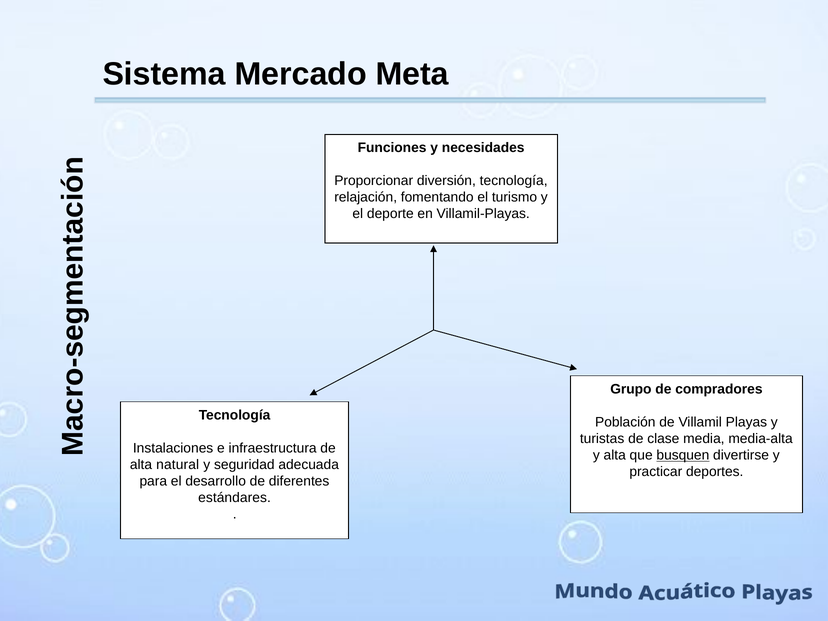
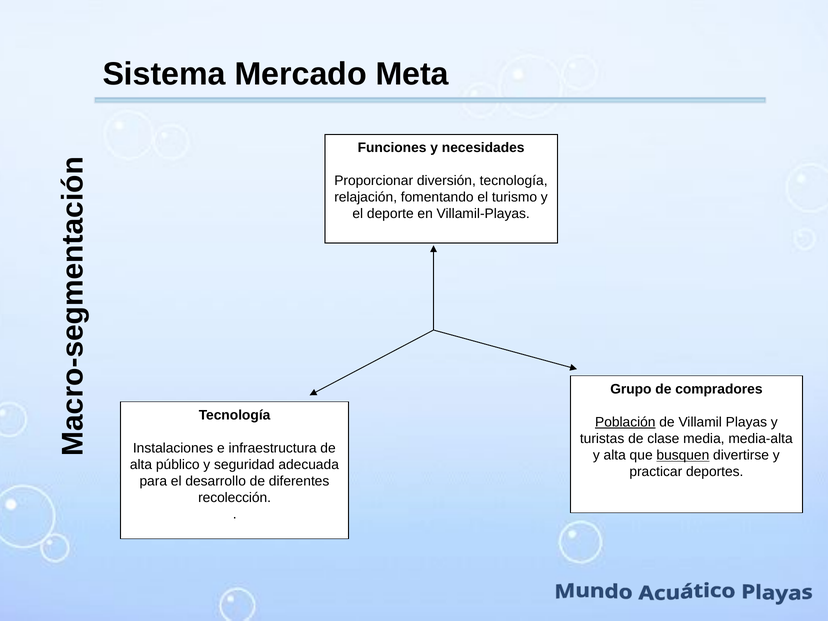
Población underline: none -> present
natural: natural -> público
estándares: estándares -> recolección
